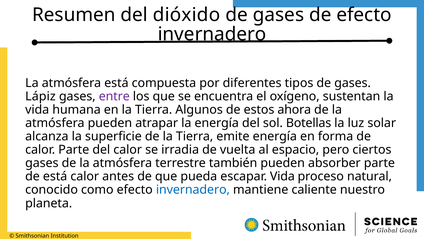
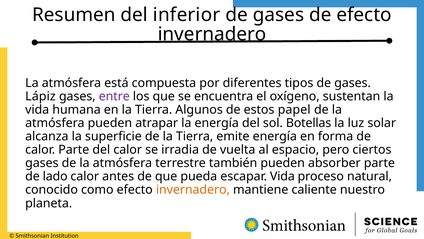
dióxido: dióxido -> inferior
ahora: ahora -> papel
de está: está -> lado
invernadero at (193, 189) colour: blue -> orange
